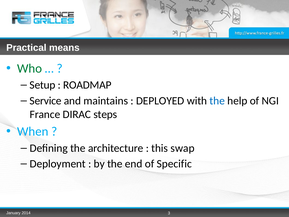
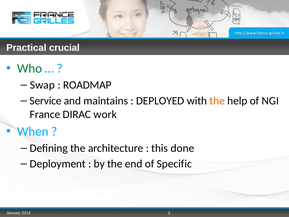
means: means -> crucial
Setup: Setup -> Swap
the at (217, 101) colour: blue -> orange
steps: steps -> work
swap: swap -> done
